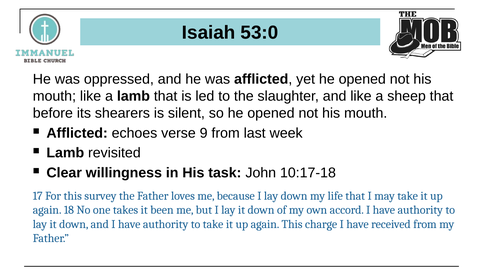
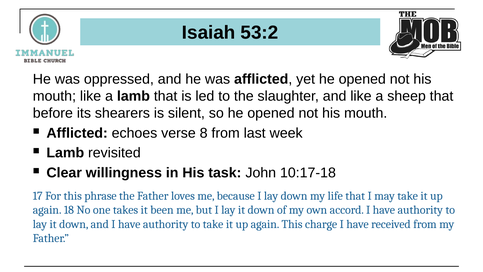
53:0: 53:0 -> 53:2
9: 9 -> 8
survey: survey -> phrase
